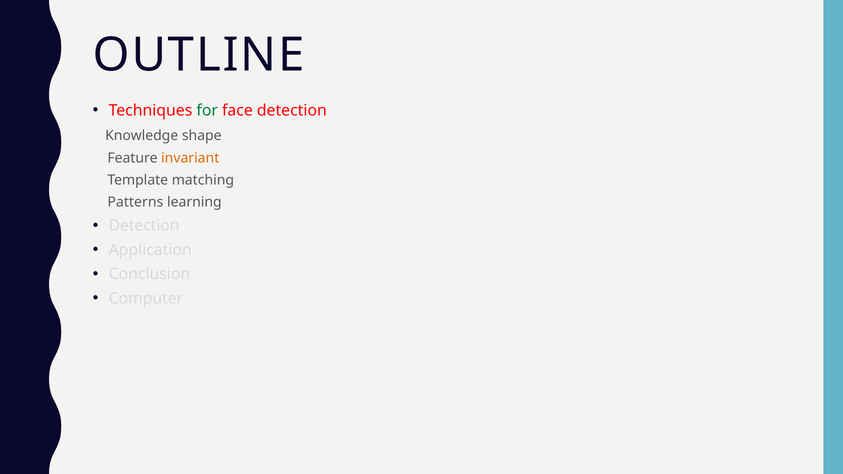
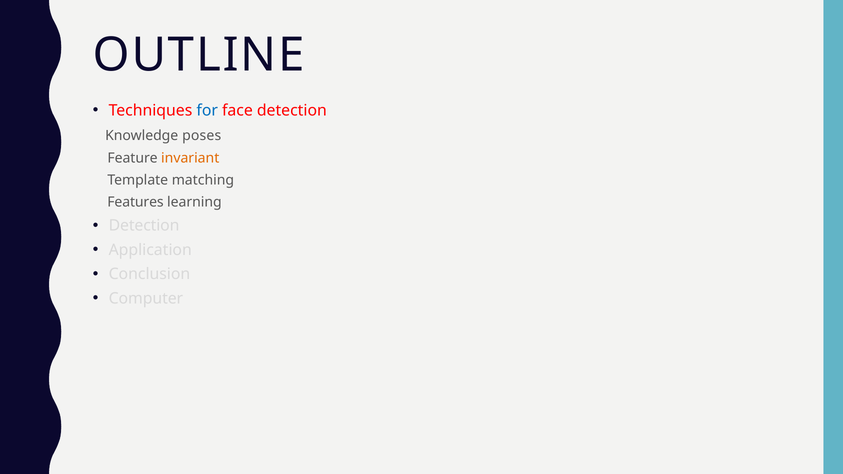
for colour: green -> blue
shape: shape -> poses
Patterns: Patterns -> Features
